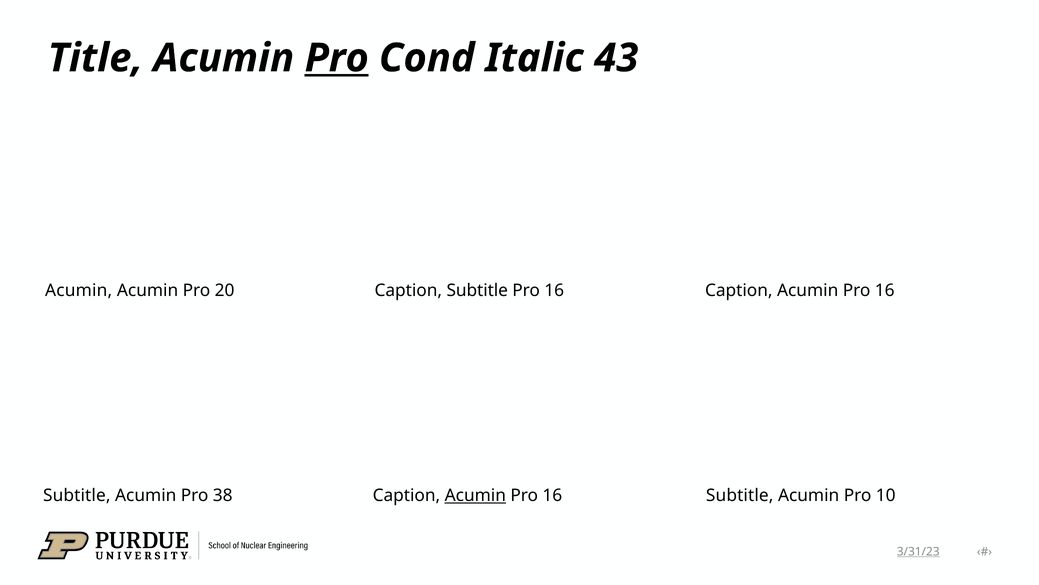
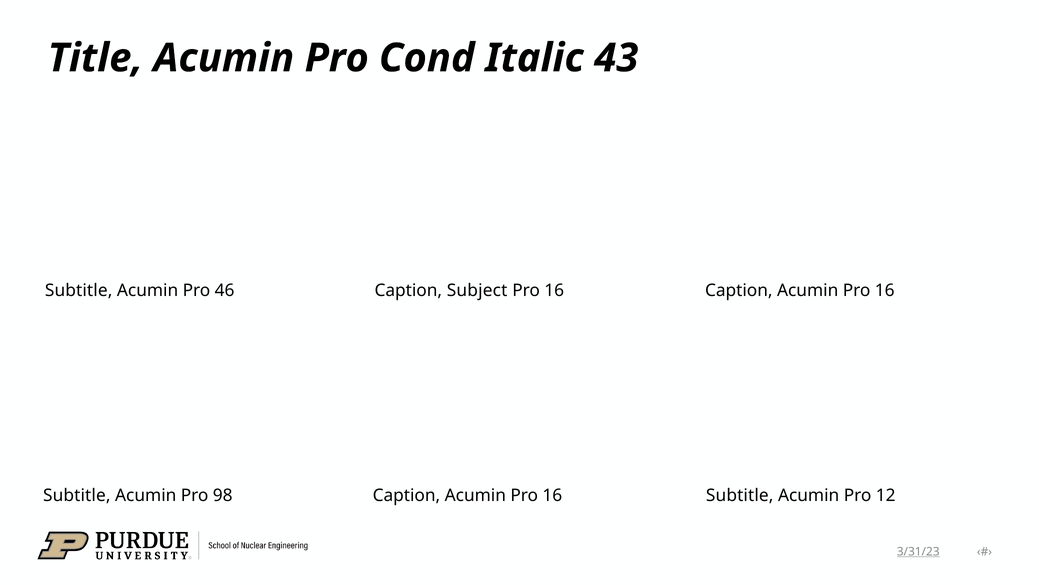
Pro at (337, 58) underline: present -> none
Acumin at (79, 290): Acumin -> Subtitle
20: 20 -> 46
Caption Subtitle: Subtitle -> Subject
38: 38 -> 98
Acumin at (475, 495) underline: present -> none
10: 10 -> 12
